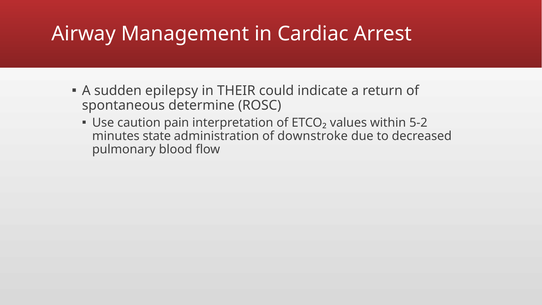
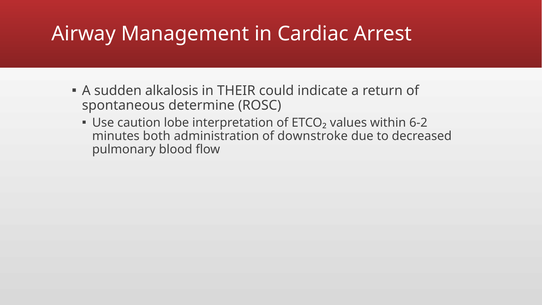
epilepsy: epilepsy -> alkalosis
pain: pain -> lobe
5-2: 5-2 -> 6-2
state: state -> both
